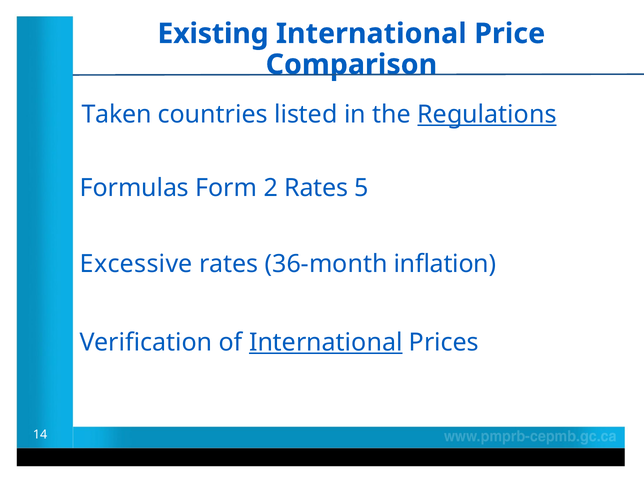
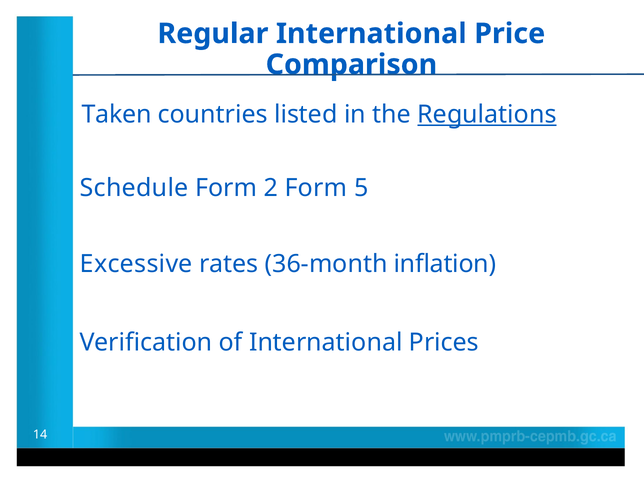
Existing: Existing -> Regular
Formulas: Formulas -> Schedule
2 Rates: Rates -> Form
International at (326, 343) underline: present -> none
